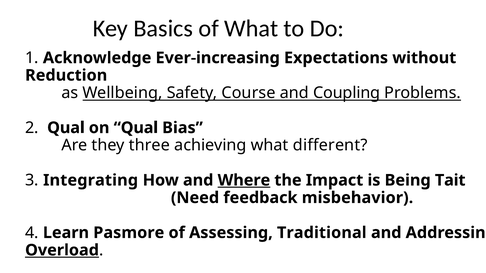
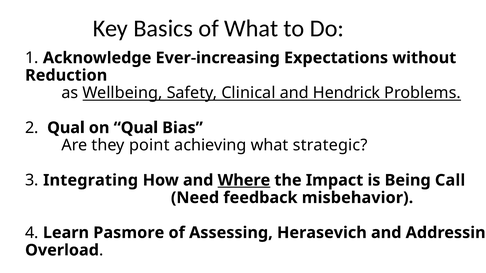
Course: Course -> Clinical
Coupling: Coupling -> Hendrick
three: three -> point
different: different -> strategic
Tait: Tait -> Call
Traditional: Traditional -> Herasevich
Overload underline: present -> none
